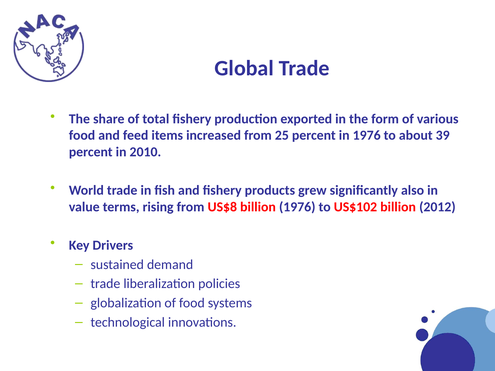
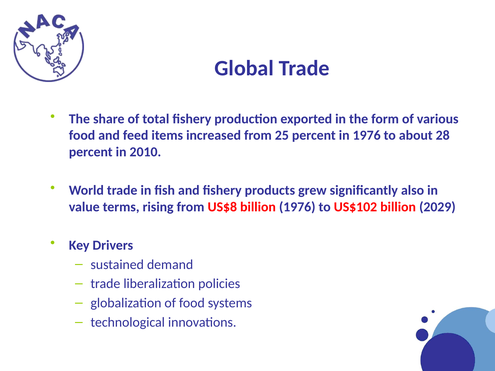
39: 39 -> 28
2012: 2012 -> 2029
